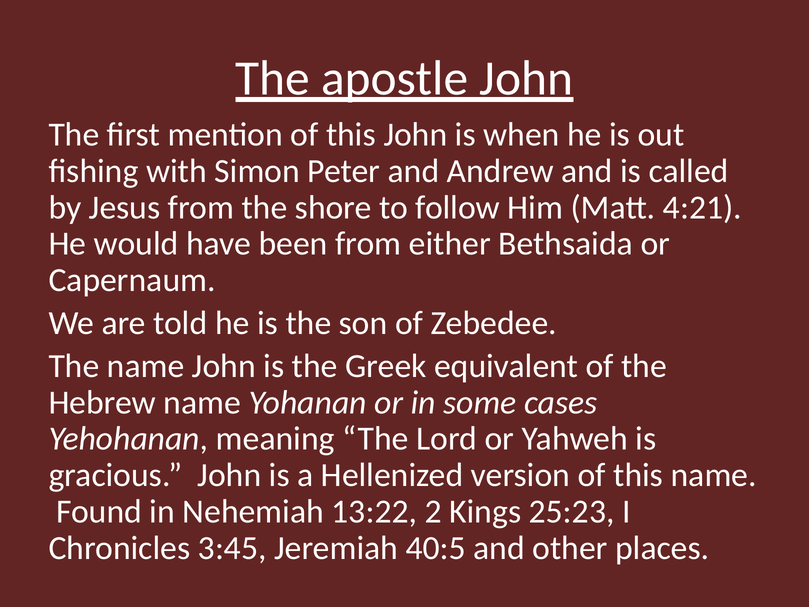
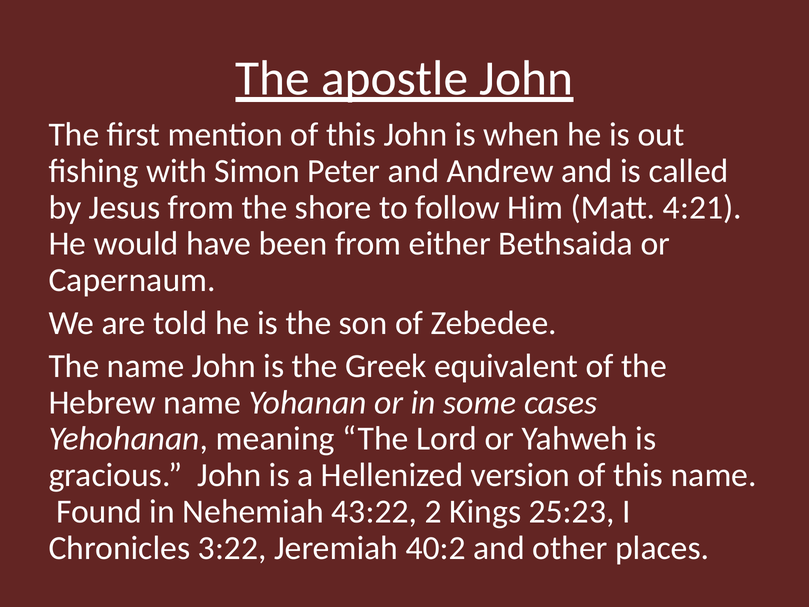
13:22: 13:22 -> 43:22
3:45: 3:45 -> 3:22
40:5: 40:5 -> 40:2
